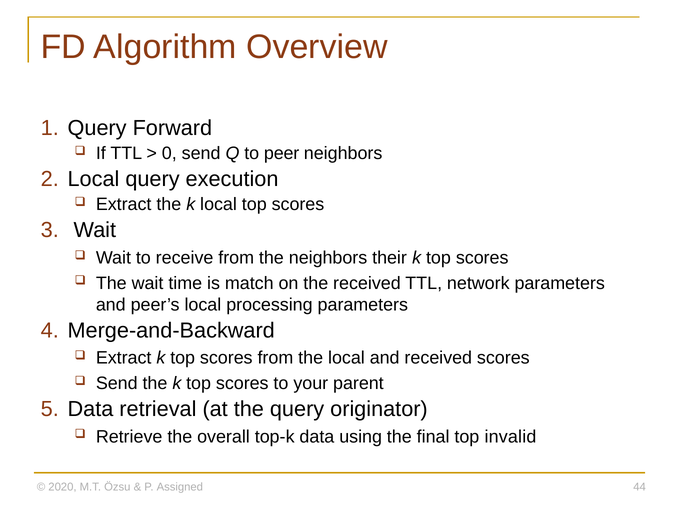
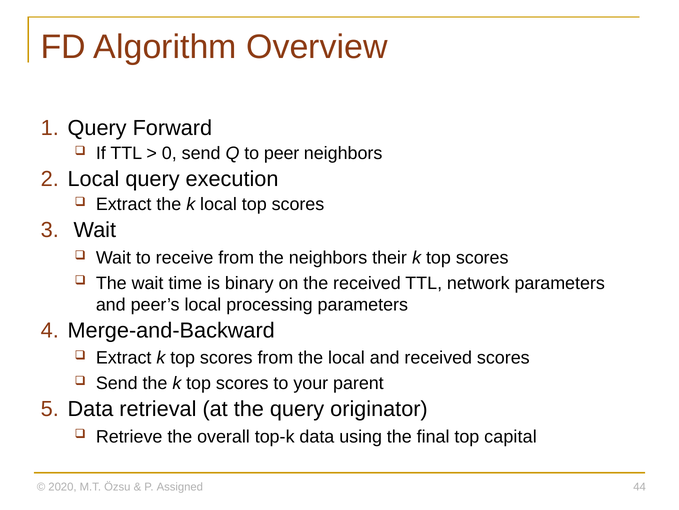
match: match -> binary
invalid: invalid -> capital
